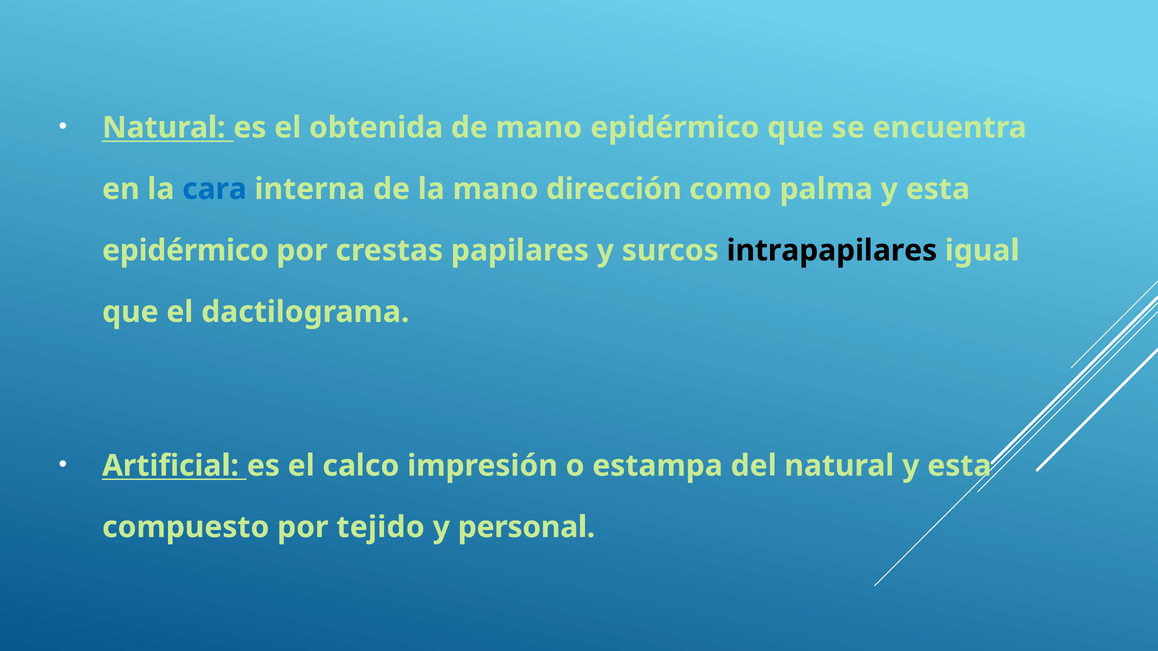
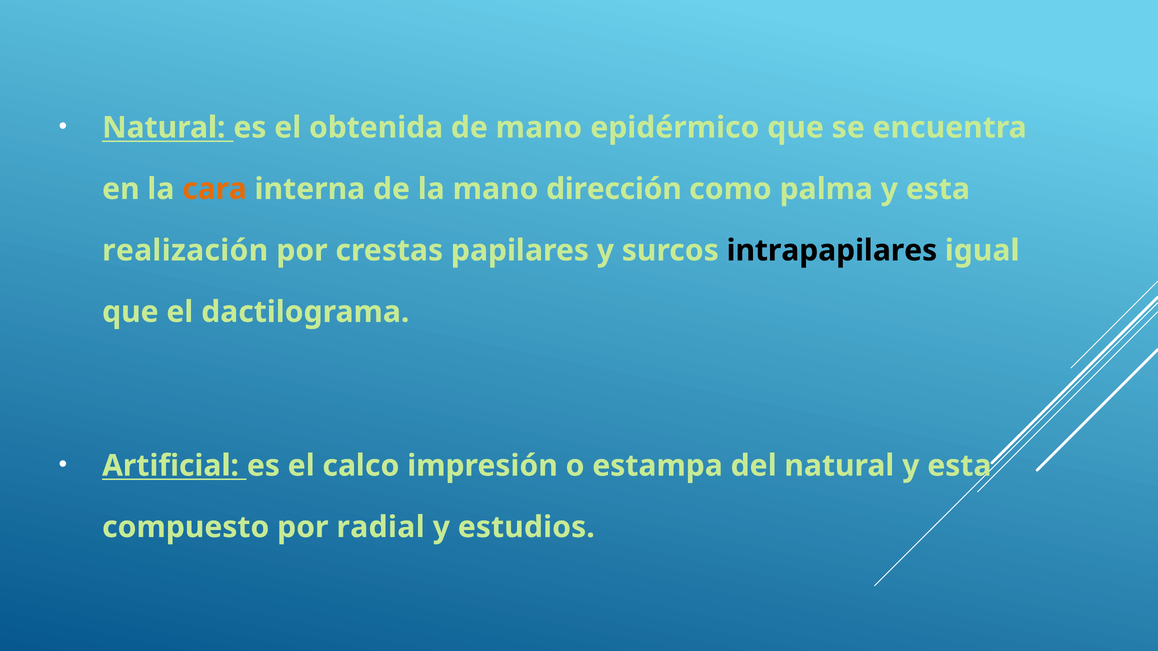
cara colour: blue -> orange
epidérmico at (185, 251): epidérmico -> realización
tejido: tejido -> radial
personal: personal -> estudios
